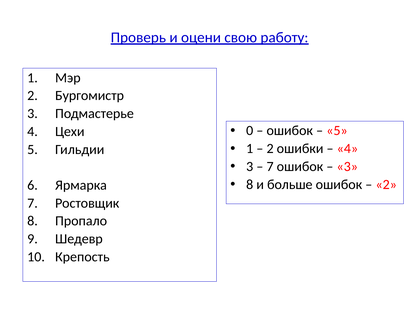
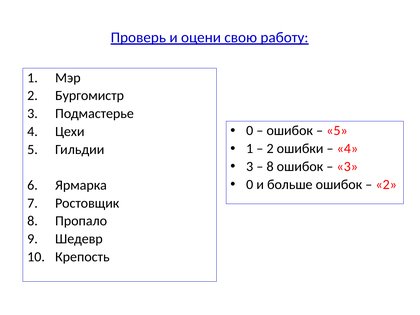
7 at (270, 167): 7 -> 8
8 at (250, 184): 8 -> 0
